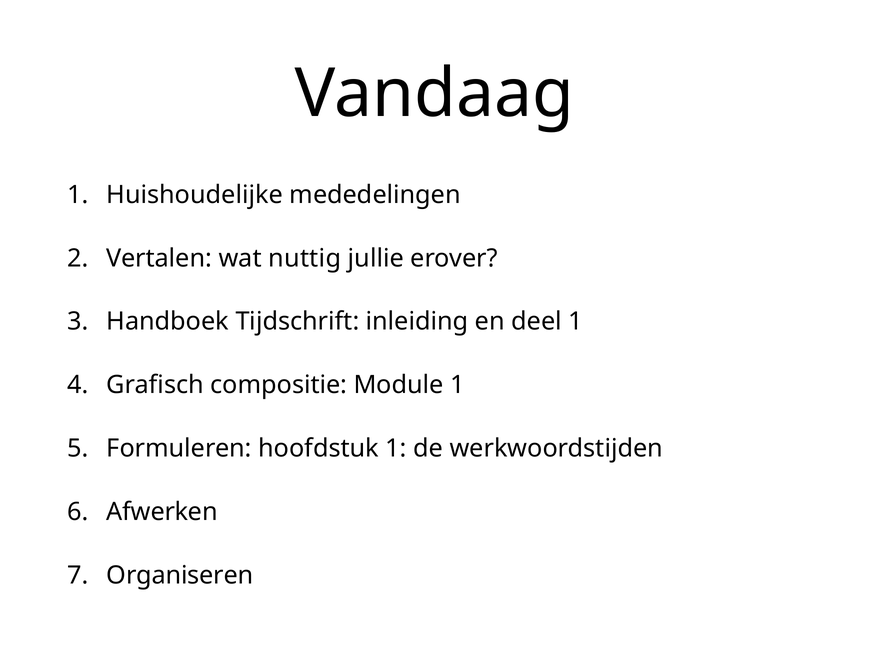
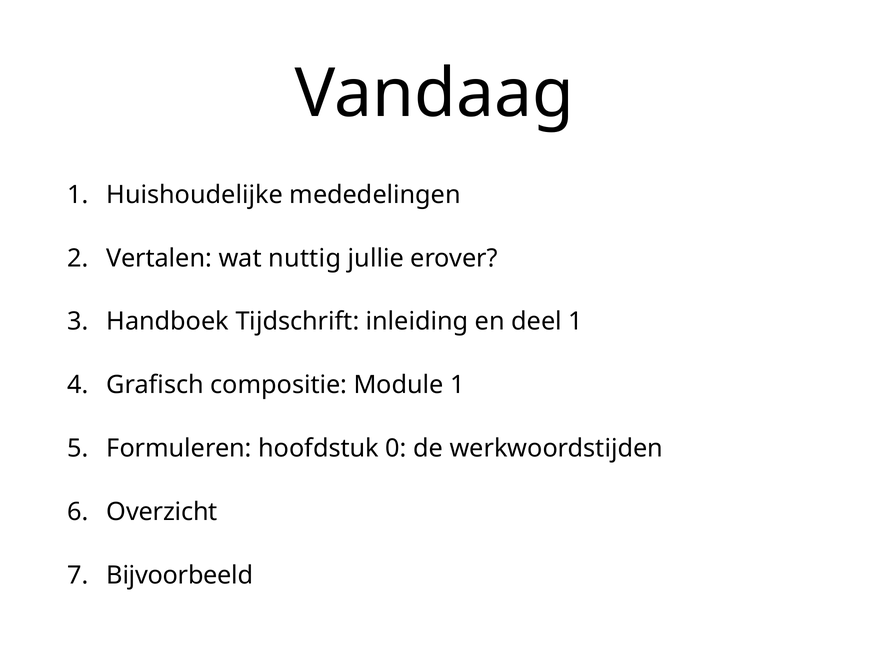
hoofdstuk 1: 1 -> 0
Afwerken: Afwerken -> Overzicht
Organiseren: Organiseren -> Bijvoorbeeld
